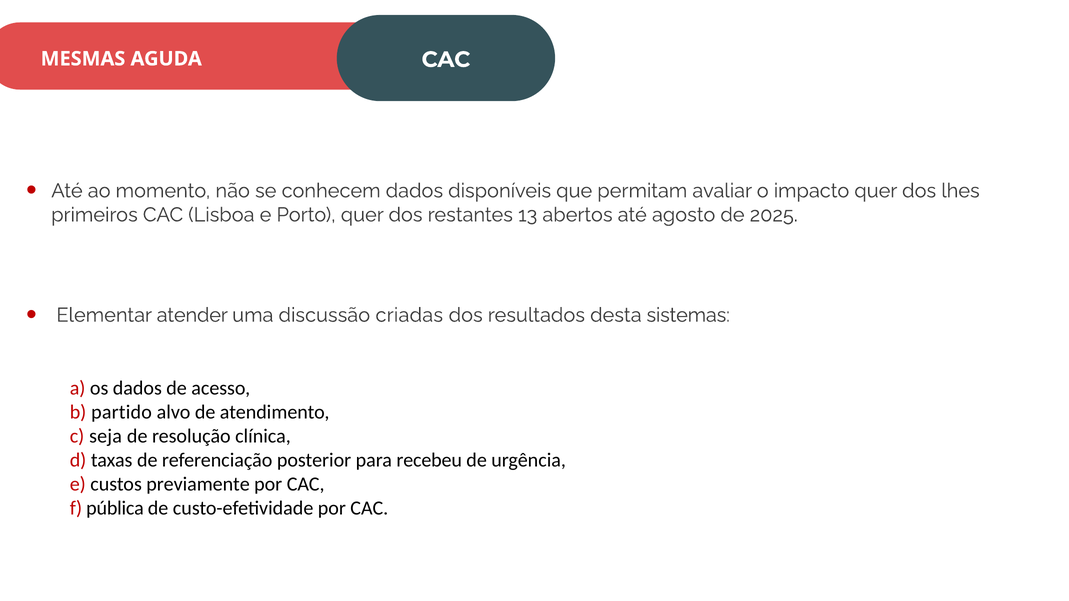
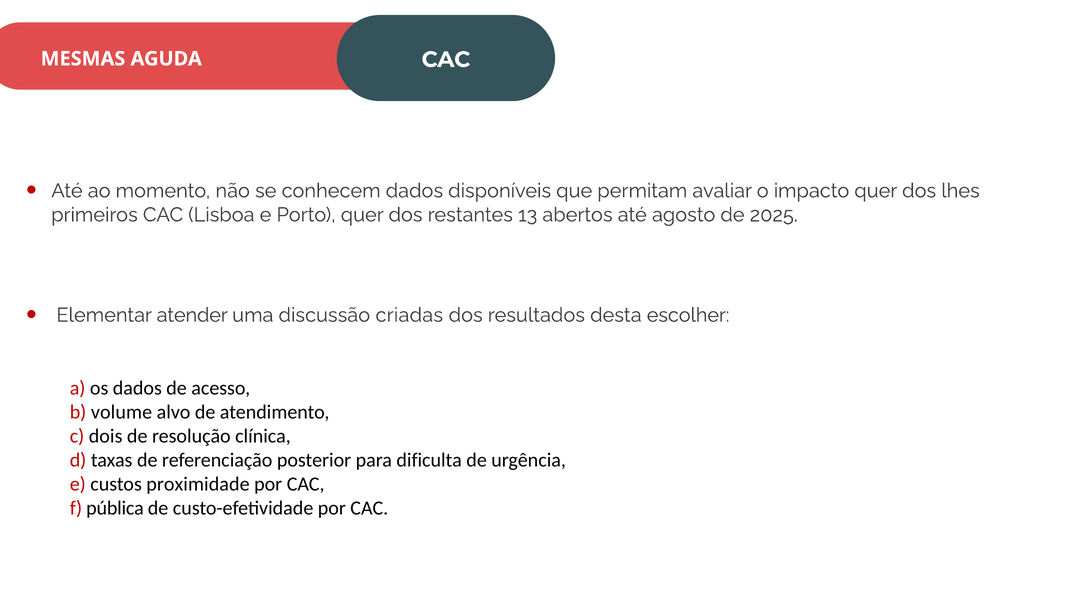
sistemas: sistemas -> escolher
partido: partido -> volume
seja: seja -> dois
recebeu: recebeu -> dificulta
previamente: previamente -> proximidade
